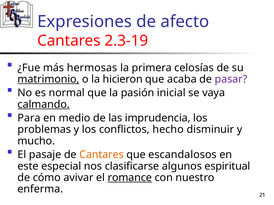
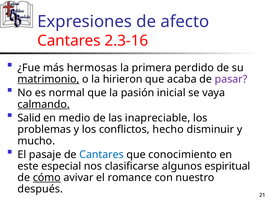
2.3-19: 2.3-19 -> 2.3-16
celosías: celosías -> perdido
hicieron: hicieron -> hirieron
Para: Para -> Salid
imprudencia: imprudencia -> inapreciable
Cantares at (102, 155) colour: orange -> blue
escandalosos: escandalosos -> conocimiento
cómo underline: none -> present
romance underline: present -> none
enferma: enferma -> después
